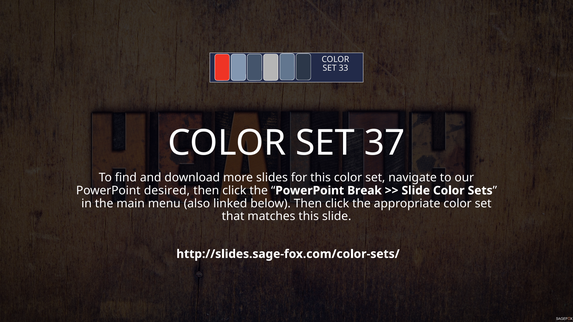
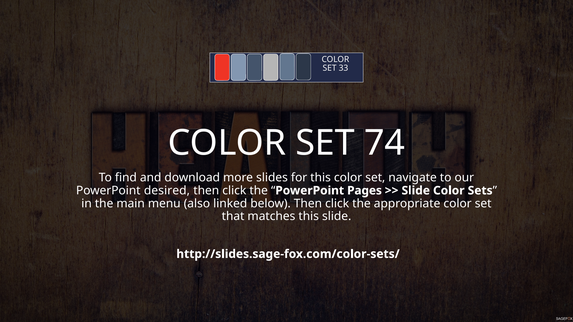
37: 37 -> 74
Break: Break -> Pages
